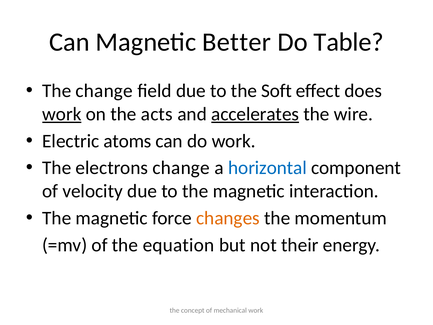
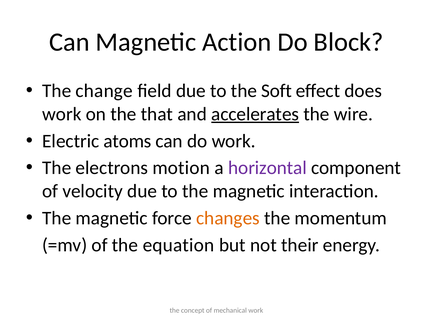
Better: Better -> Action
Table: Table -> Block
work at (62, 114) underline: present -> none
acts: acts -> that
electrons change: change -> motion
horizontal colour: blue -> purple
